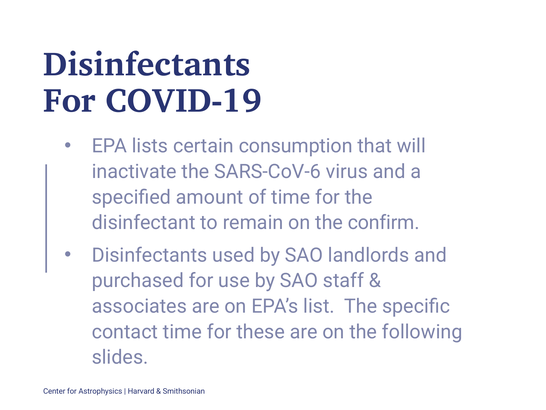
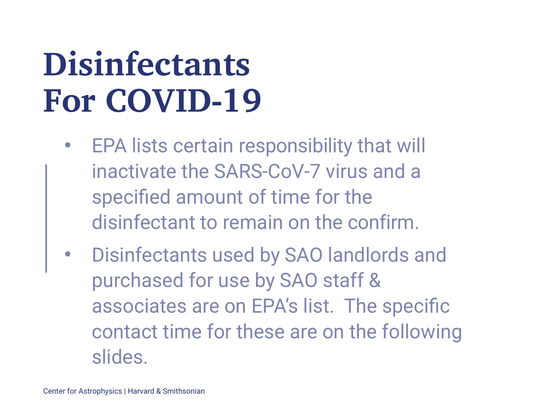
consumption: consumption -> responsibility
SARS-CoV-6: SARS-CoV-6 -> SARS-CoV-7
